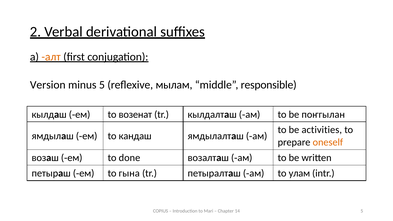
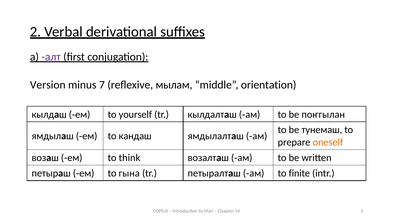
алт colour: orange -> purple
minus 5: 5 -> 7
responsible: responsible -> orientation
возенат: возенат -> yourself
activities: activities -> тунемаш
done: done -> think
улам: улам -> finite
